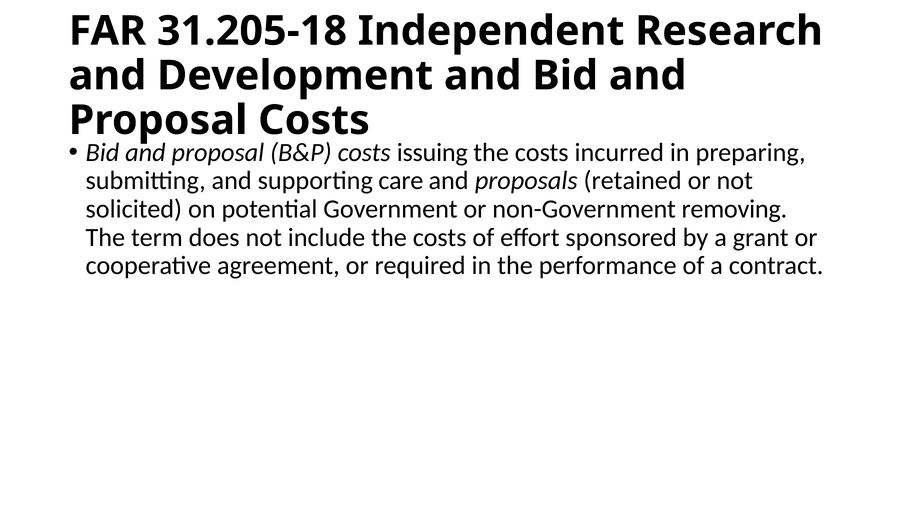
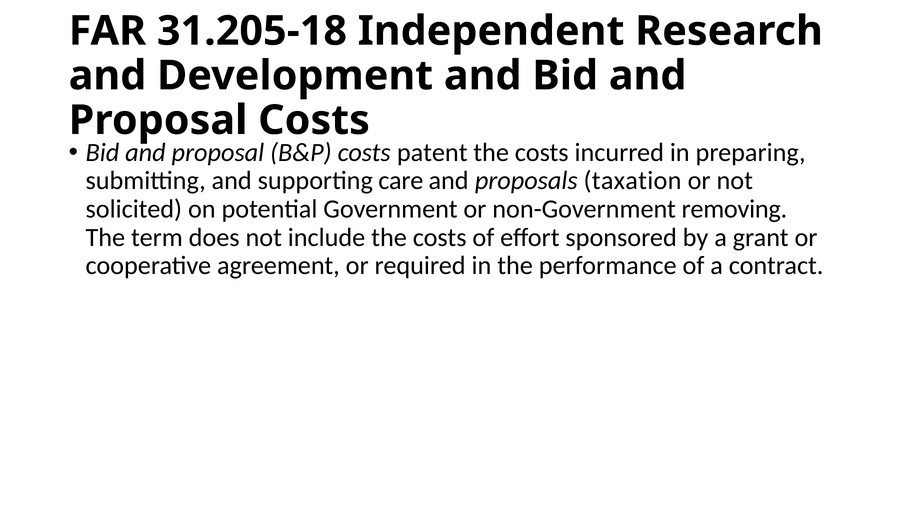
issuing: issuing -> patent
retained: retained -> taxation
